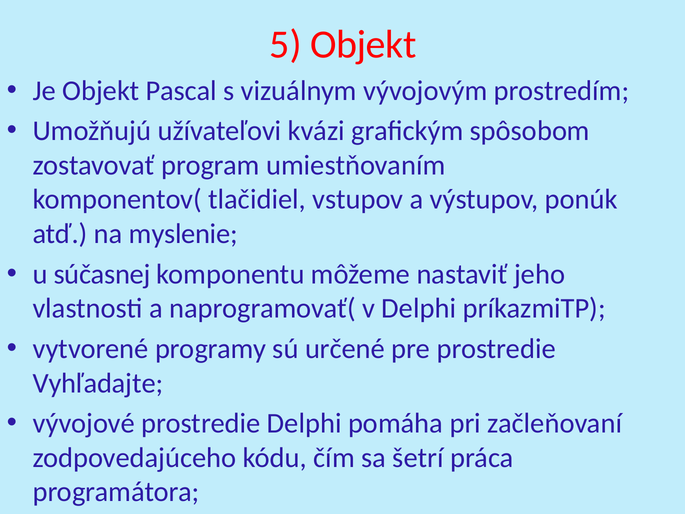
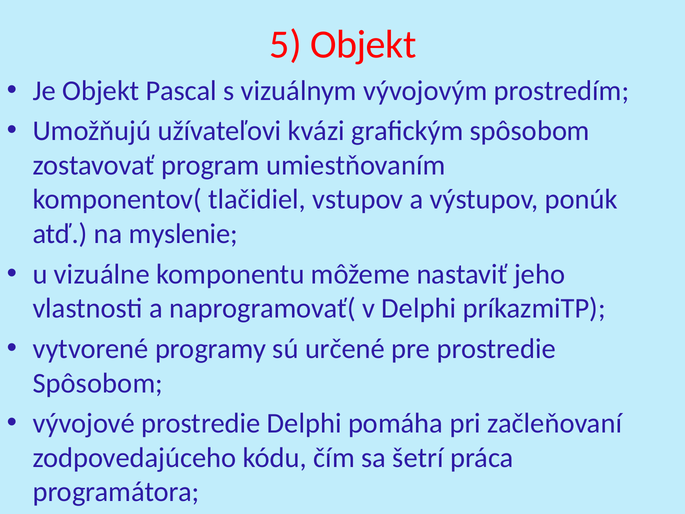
súčasnej: súčasnej -> vizuálne
Vyhľadajte at (98, 383): Vyhľadajte -> Spôsobom
